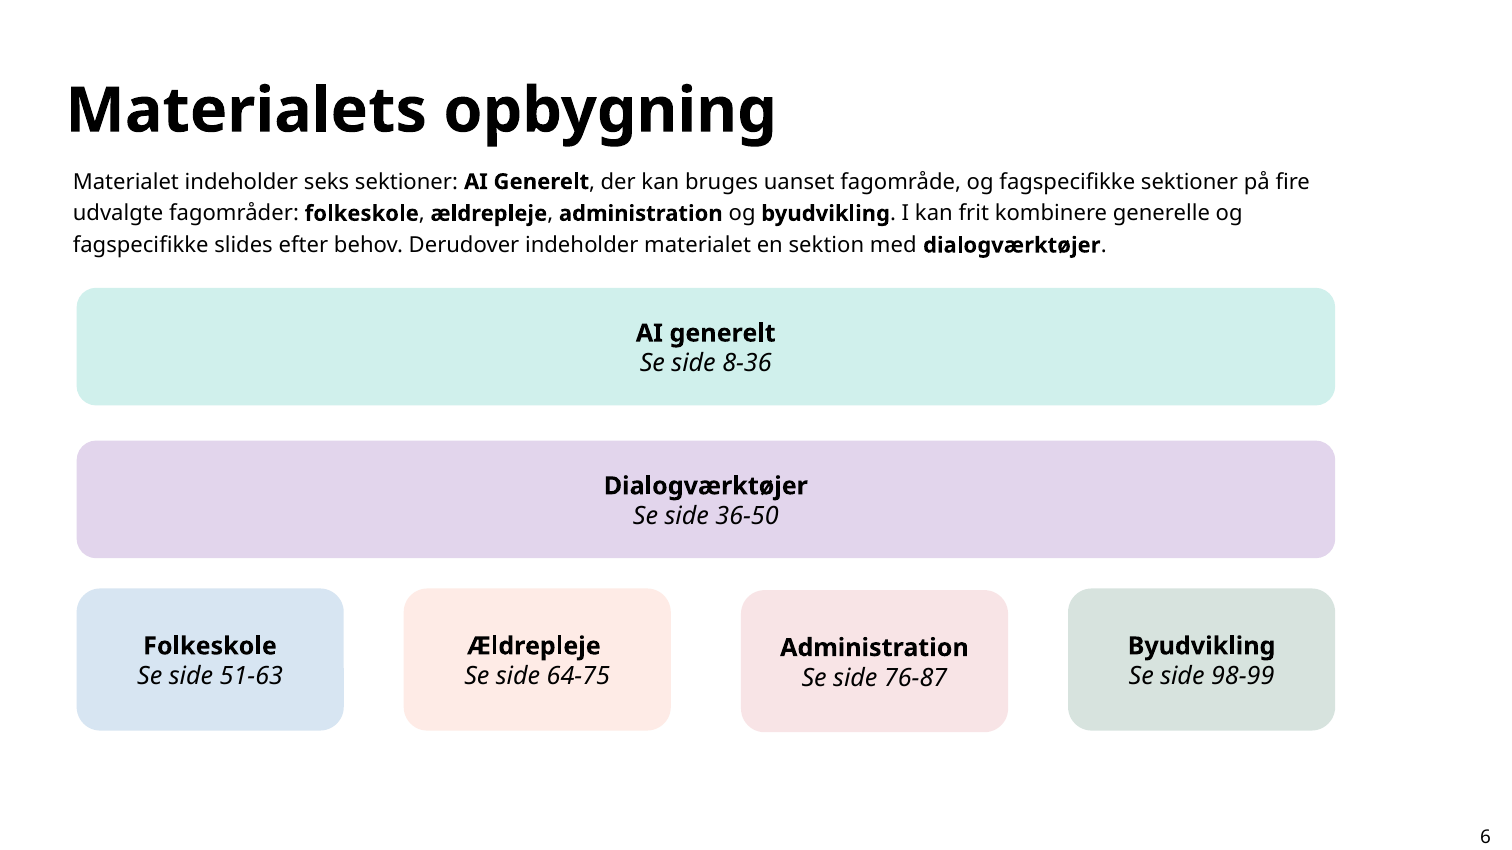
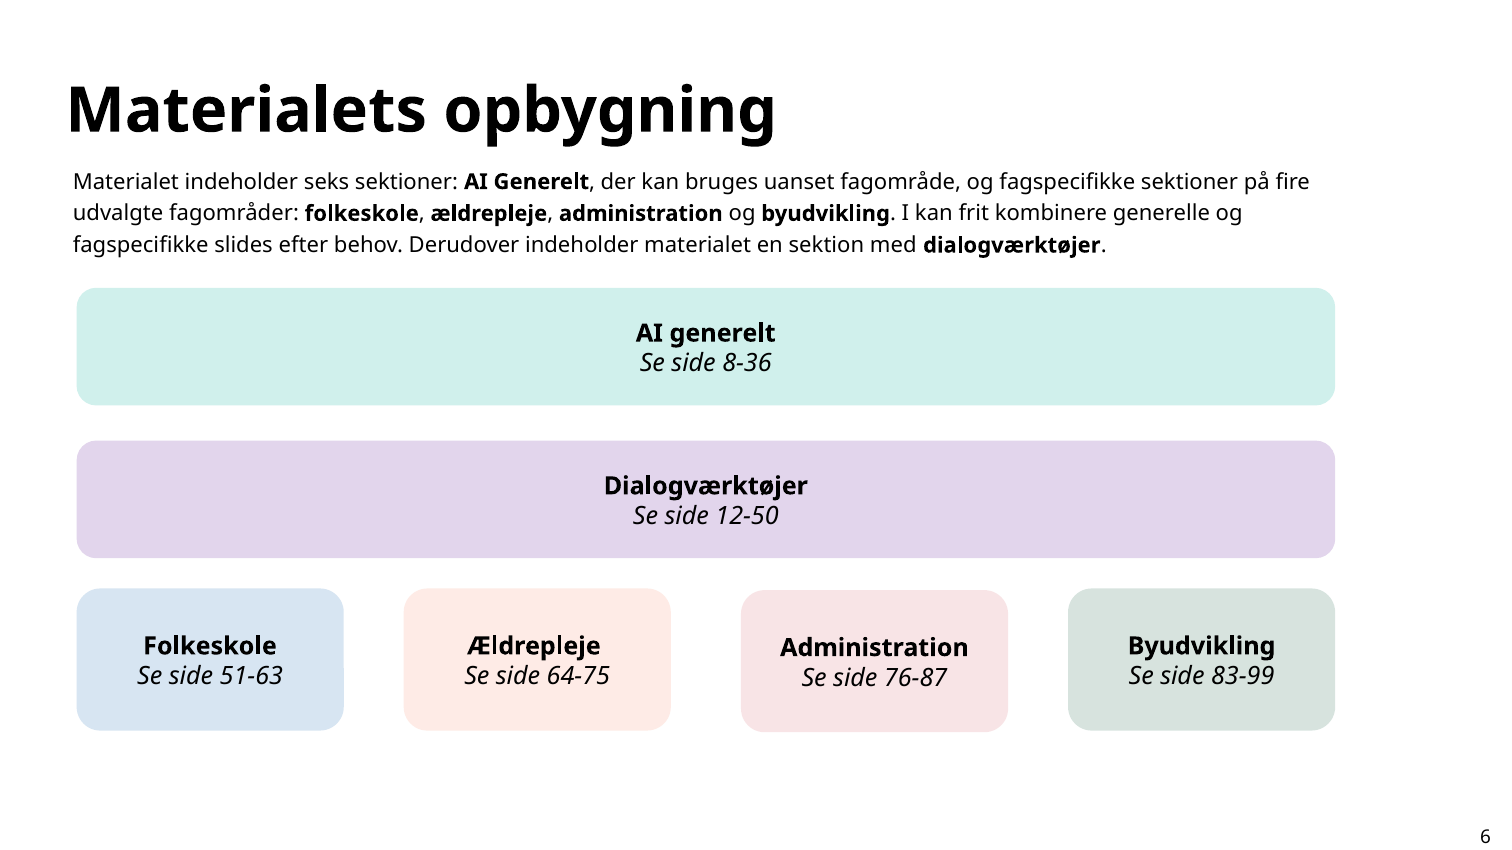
36-50: 36-50 -> 12-50
98-99: 98-99 -> 83-99
